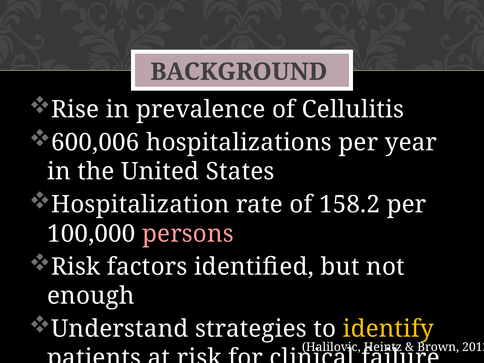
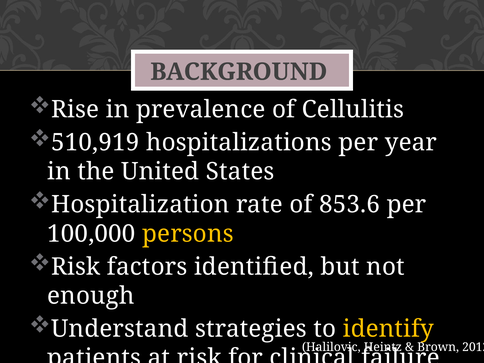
600,006: 600,006 -> 510,919
158.2: 158.2 -> 853.6
persons colour: pink -> yellow
